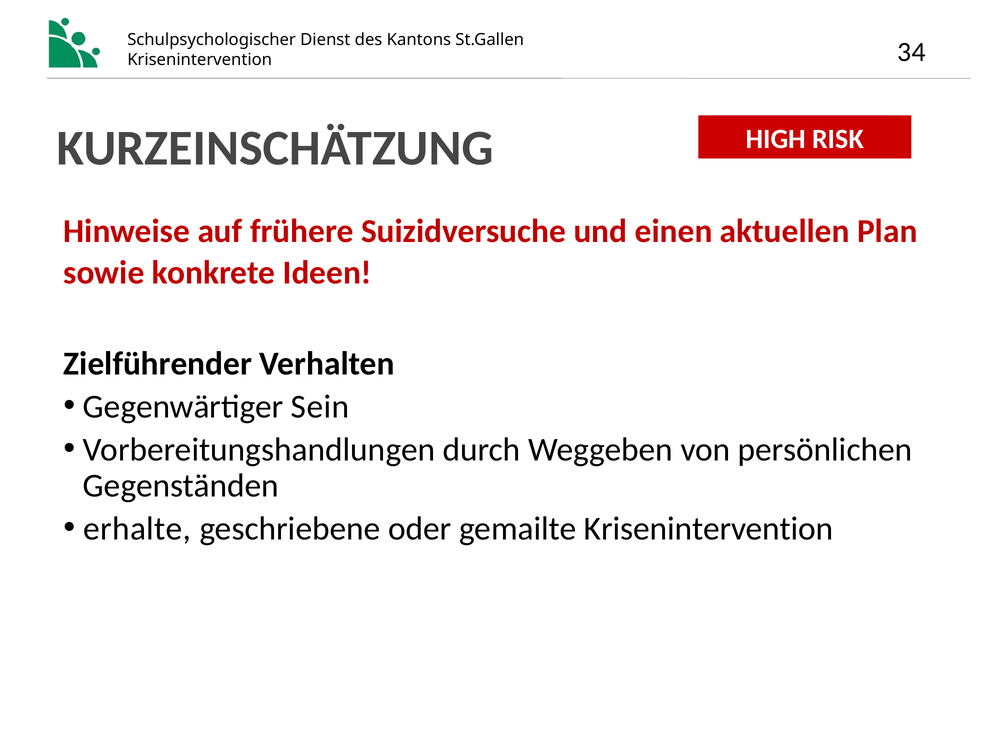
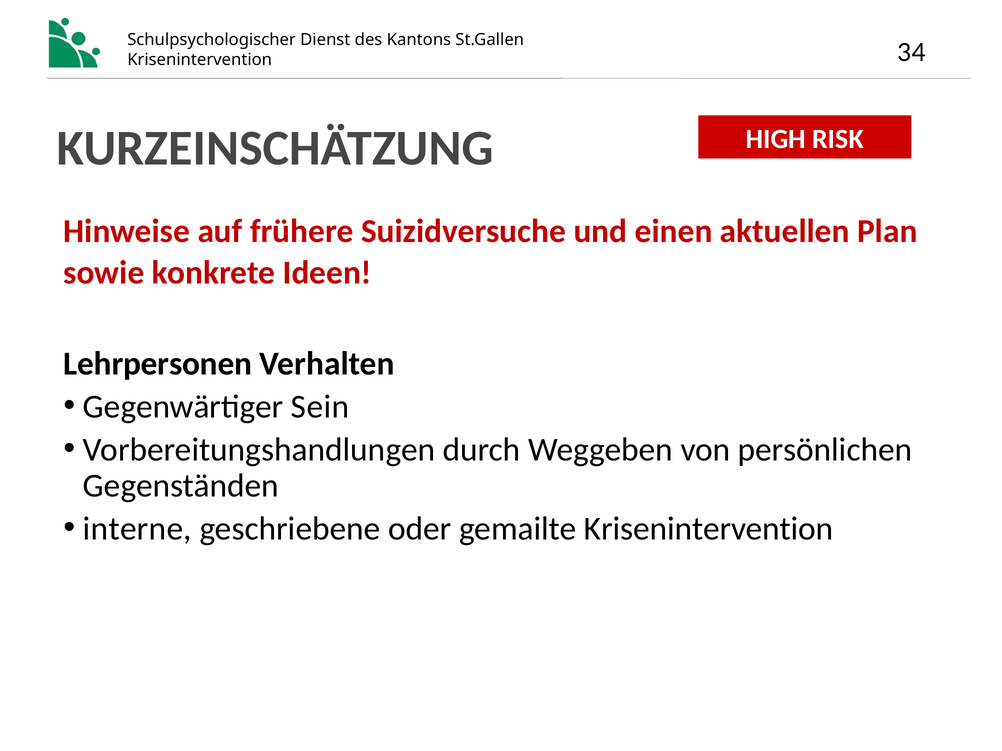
Zielführender: Zielführender -> Lehrpersonen
erhalte: erhalte -> interne
